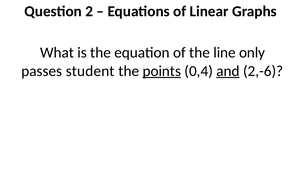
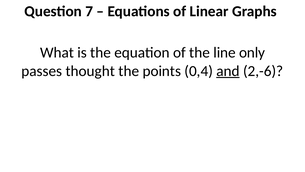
2: 2 -> 7
student: student -> thought
points underline: present -> none
